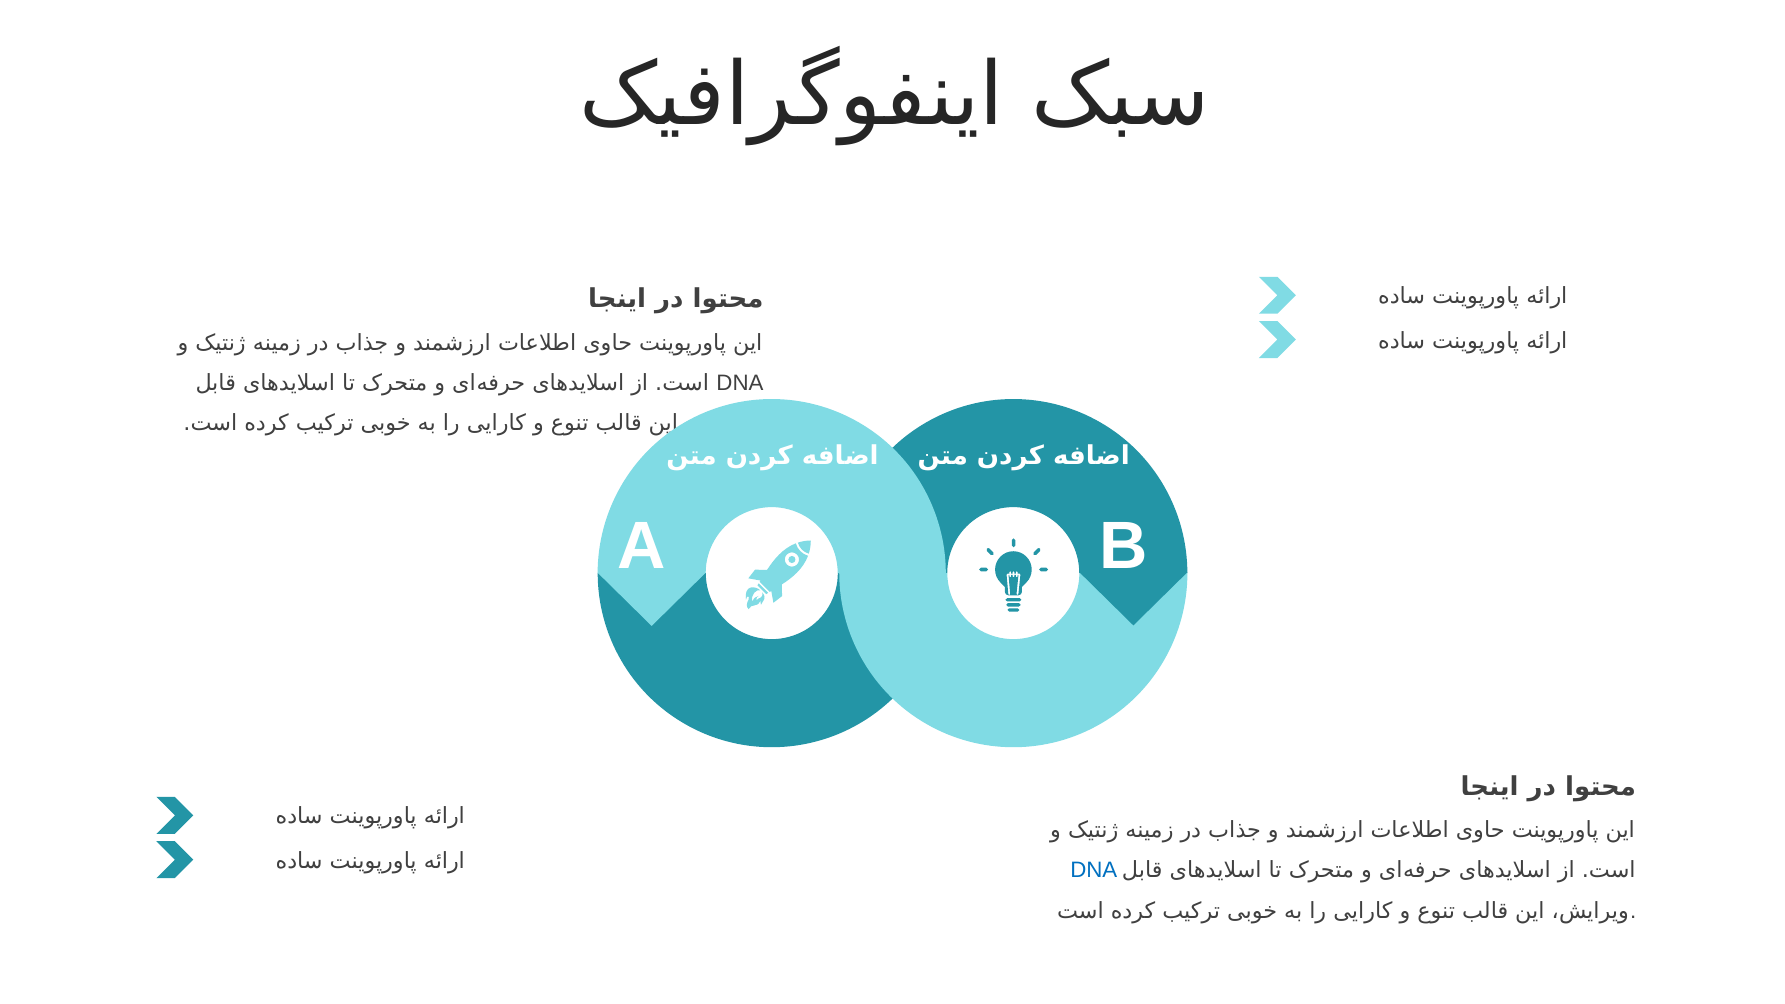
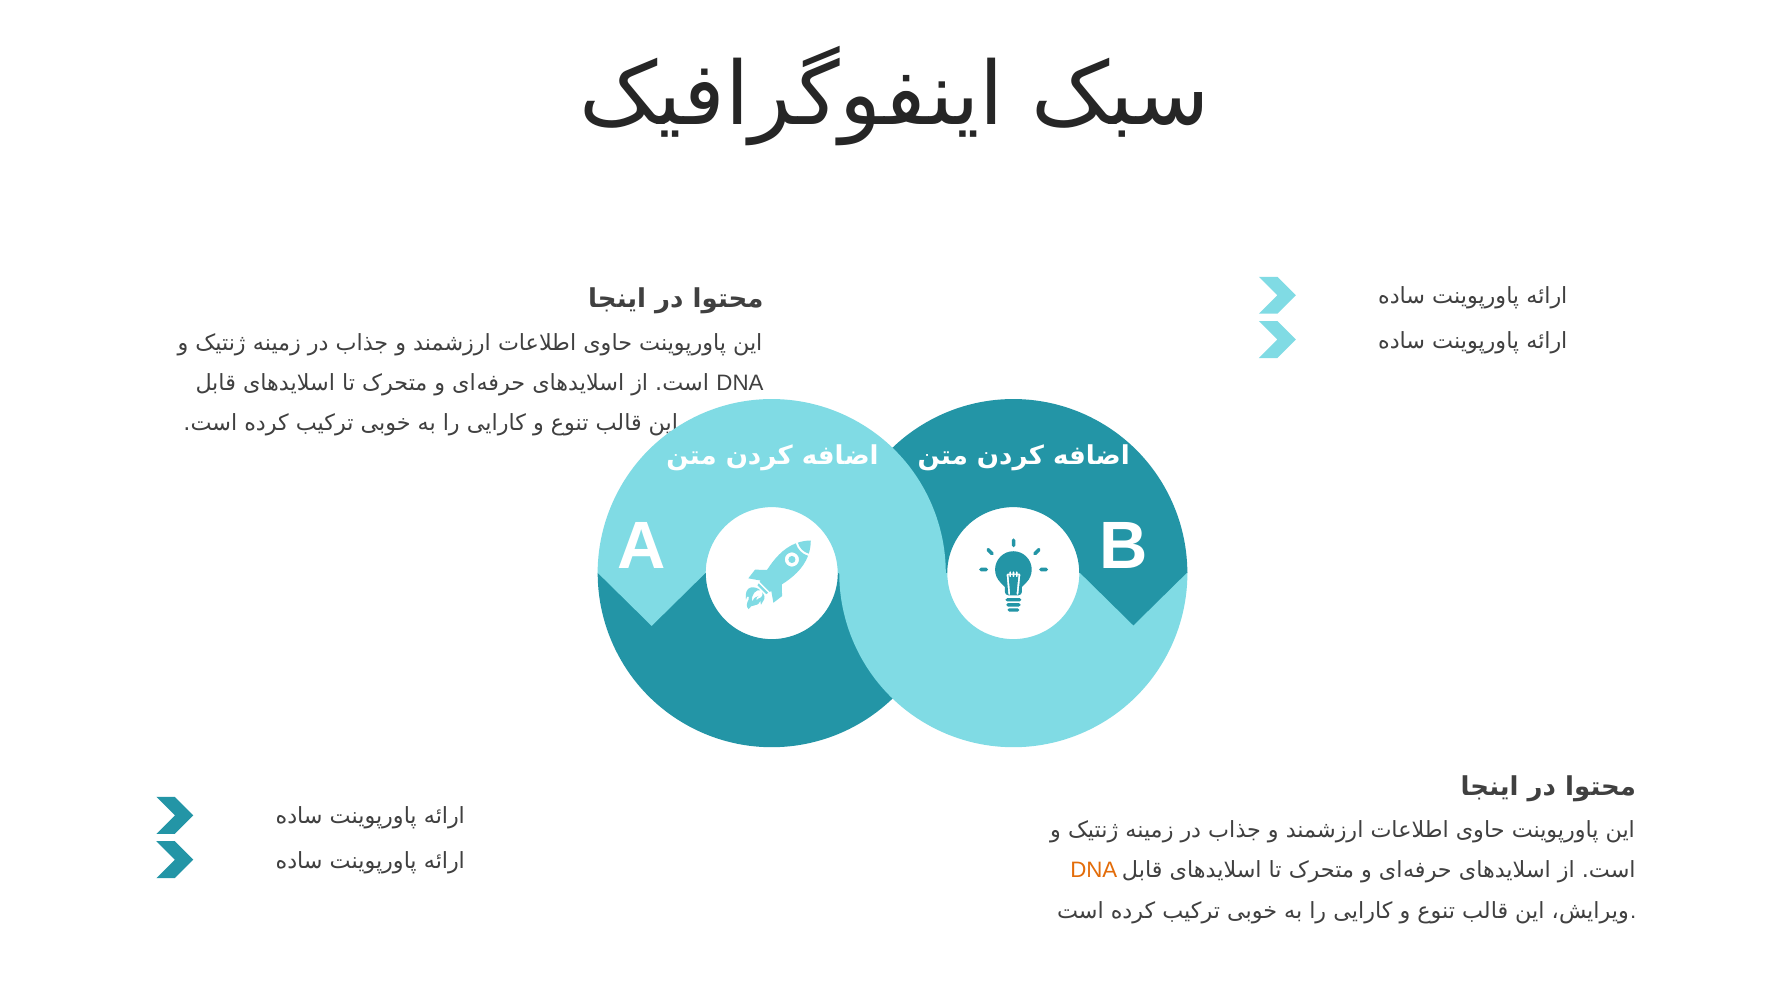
DNA at (1094, 871) colour: blue -> orange
